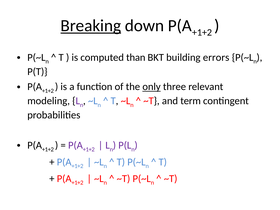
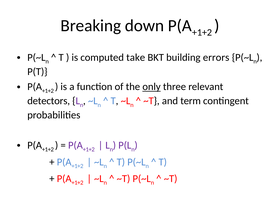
Breaking underline: present -> none
than: than -> take
modeling: modeling -> detectors
